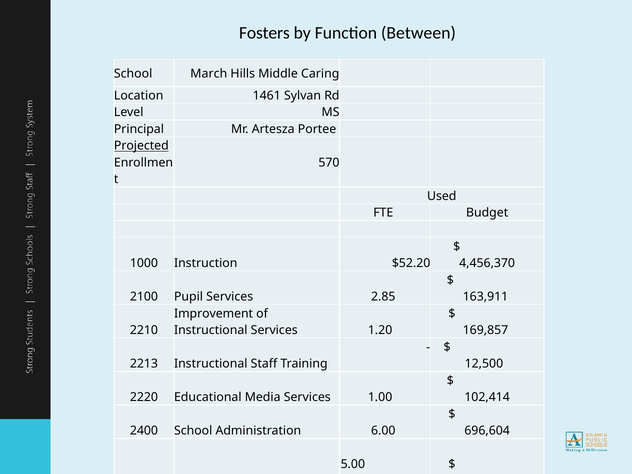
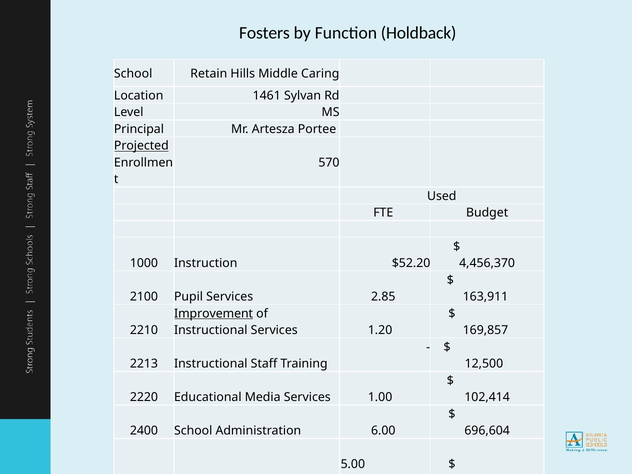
Between: Between -> Holdback
March: March -> Retain
Improvement underline: none -> present
